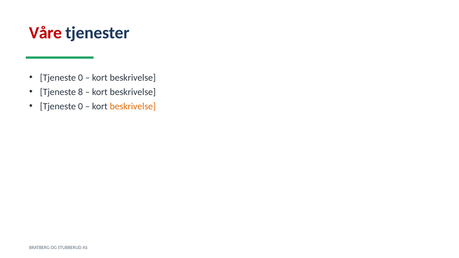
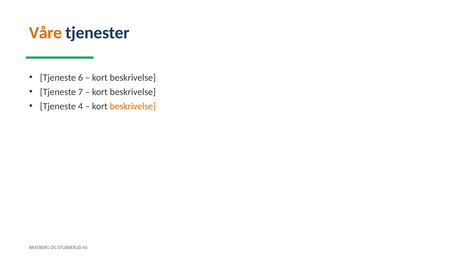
Våre colour: red -> orange
0 at (80, 78): 0 -> 6
8: 8 -> 7
0 at (80, 106): 0 -> 4
